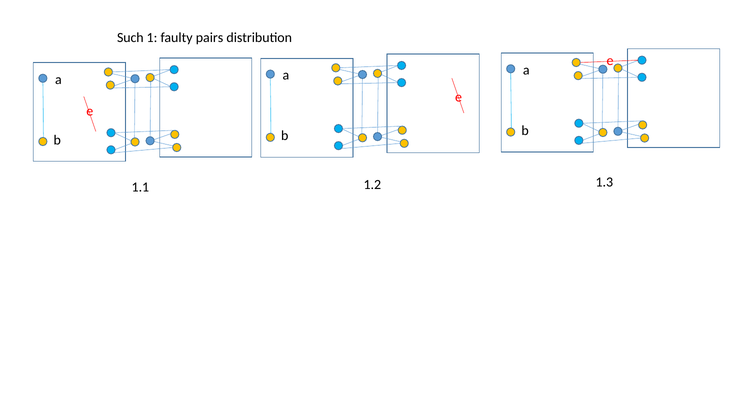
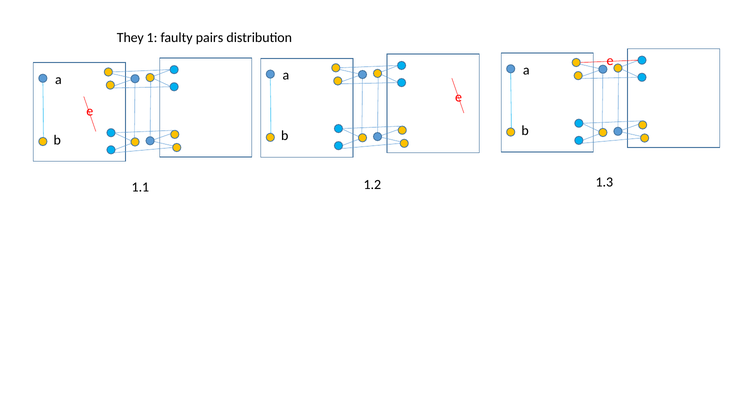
Such: Such -> They
